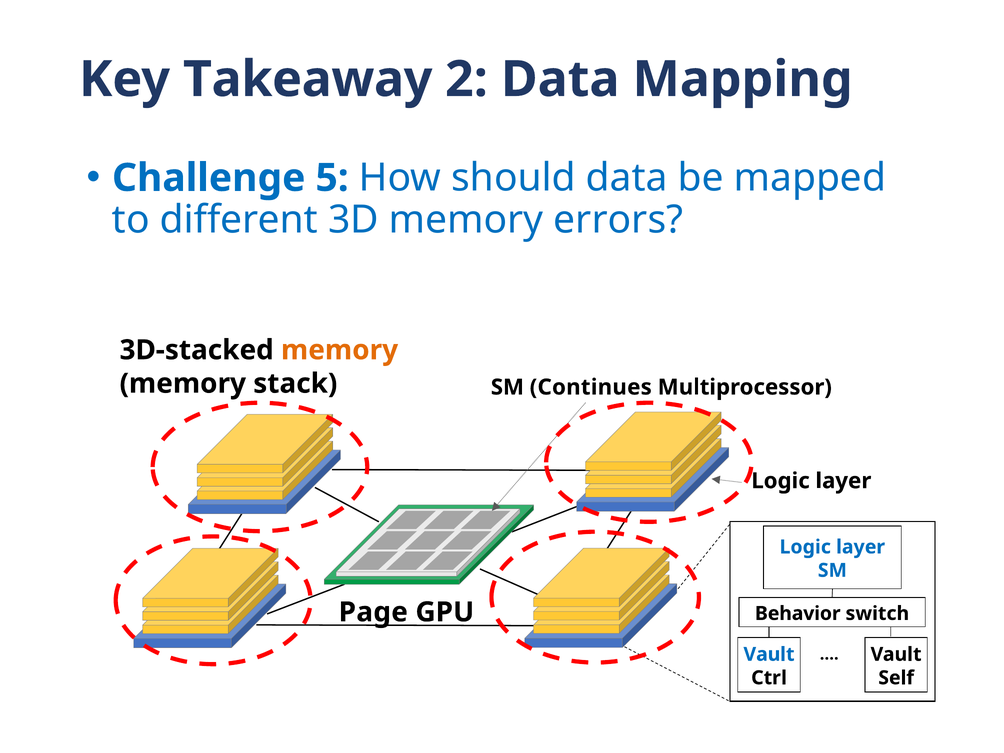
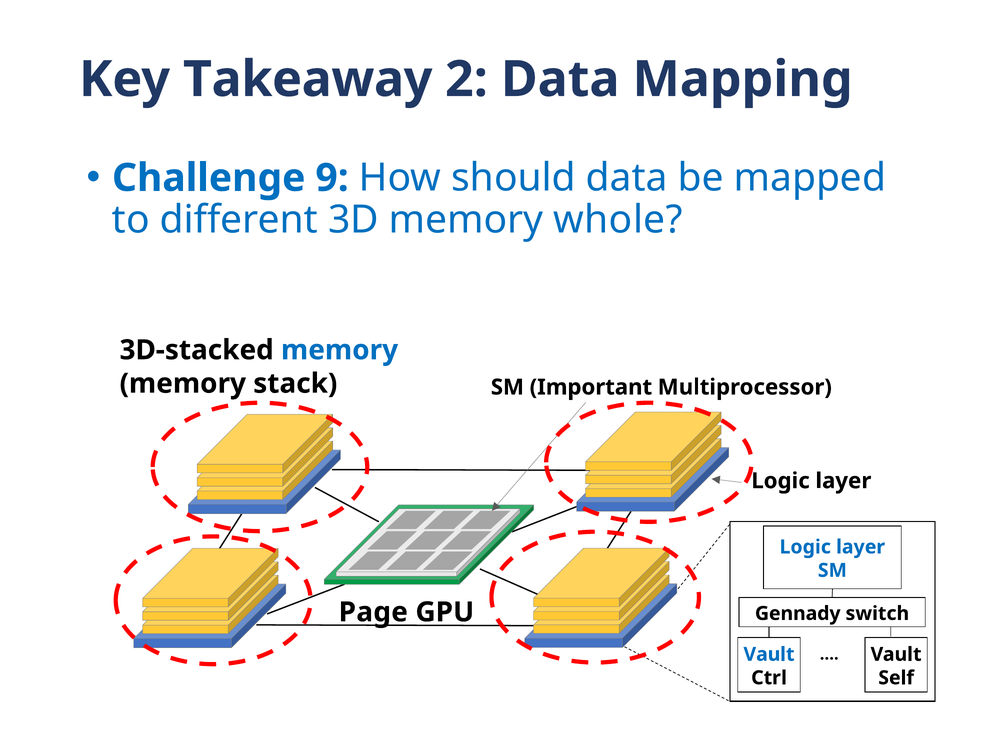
5: 5 -> 9
errors: errors -> whole
memory at (340, 350) colour: orange -> blue
Continues: Continues -> Important
Behavior: Behavior -> Gennady
